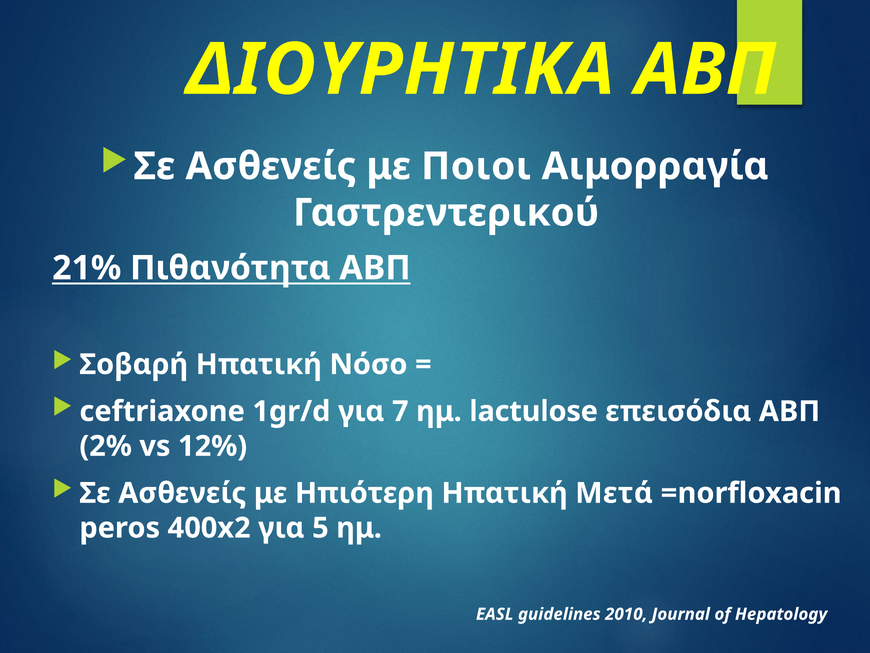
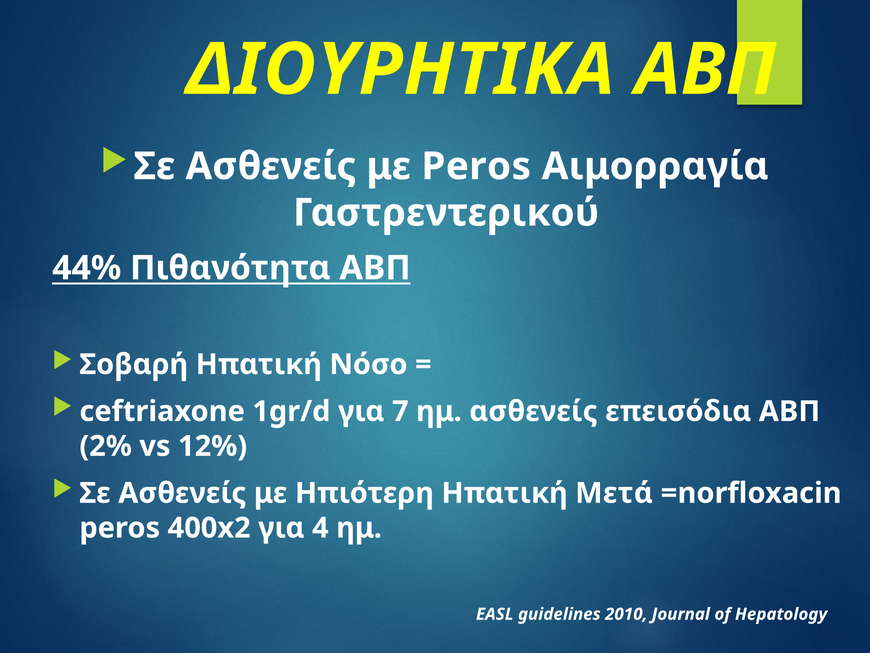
με Ποιοι: Ποιοι -> Peros
21%: 21% -> 44%
ημ lactulose: lactulose -> ασθενείς
5: 5 -> 4
